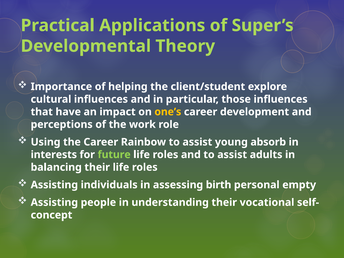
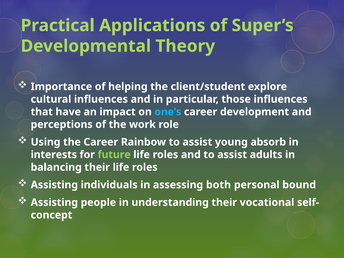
one’s colour: yellow -> light blue
birth: birth -> both
empty: empty -> bound
